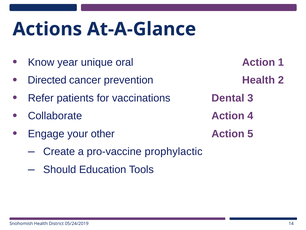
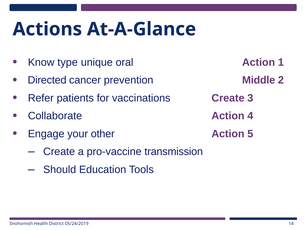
year: year -> type
prevention Health: Health -> Middle
vaccinations Dental: Dental -> Create
prophylactic: prophylactic -> transmission
